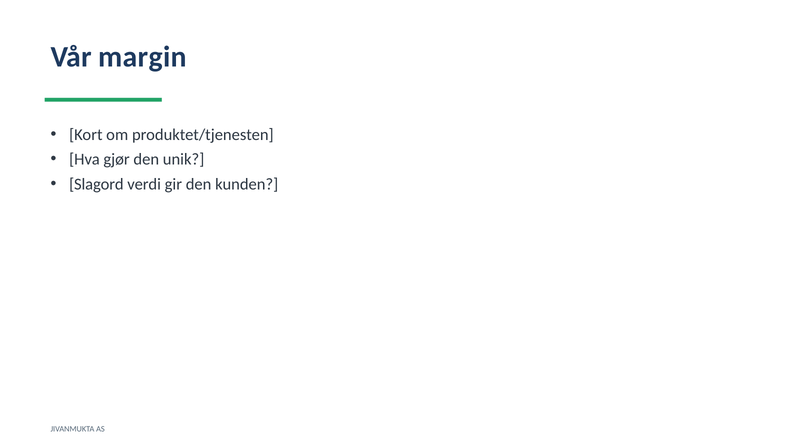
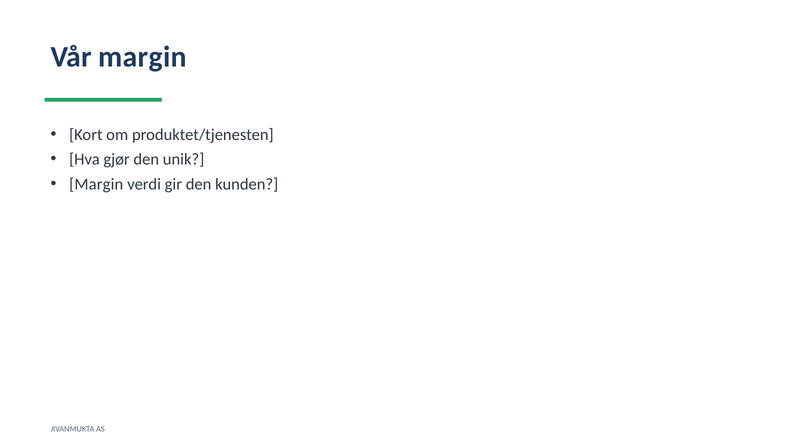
Slagord at (96, 184): Slagord -> Margin
